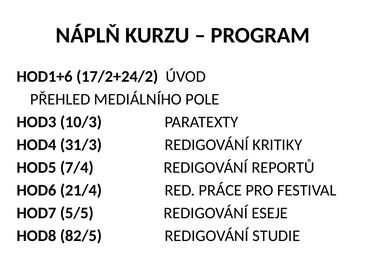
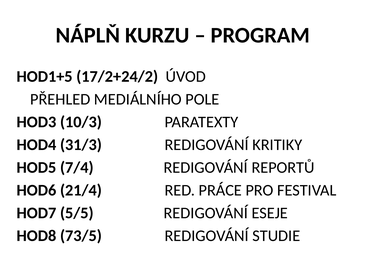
HOD1+6: HOD1+6 -> HOD1+5
82/5: 82/5 -> 73/5
